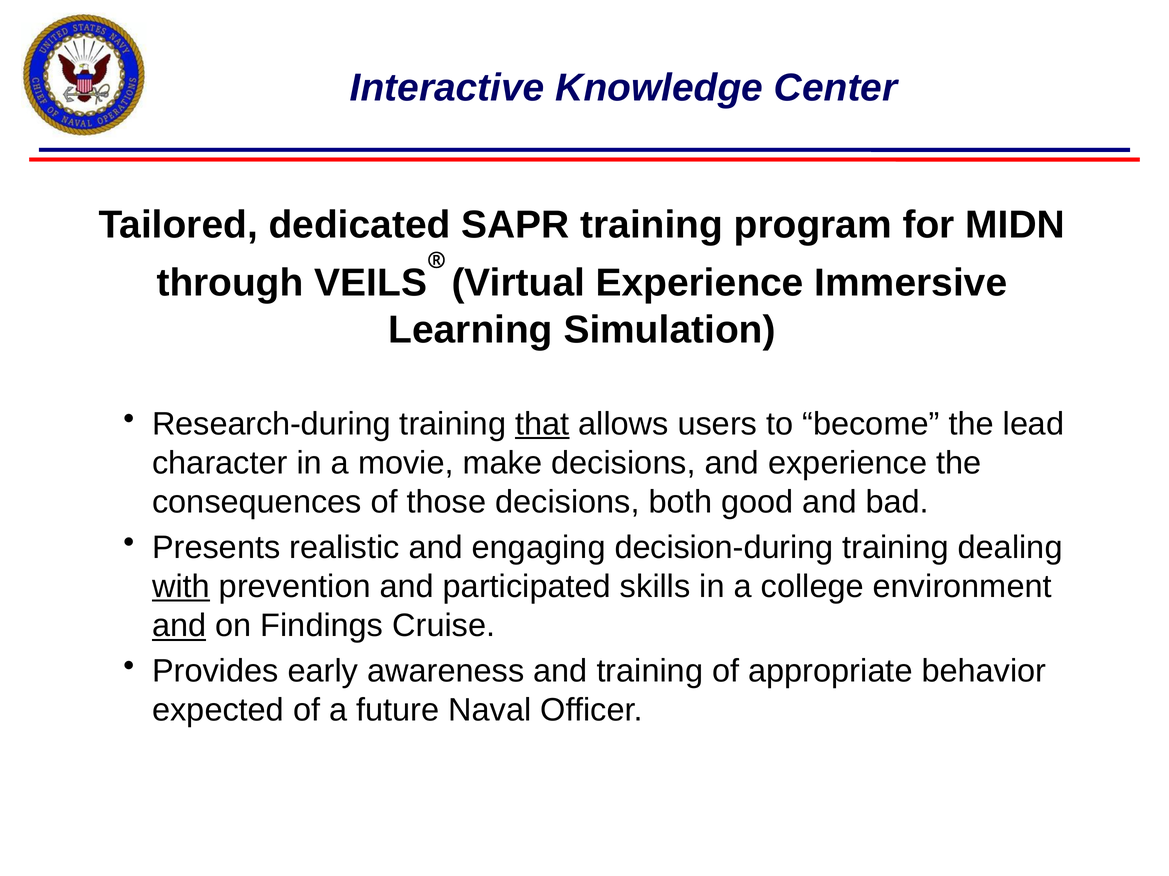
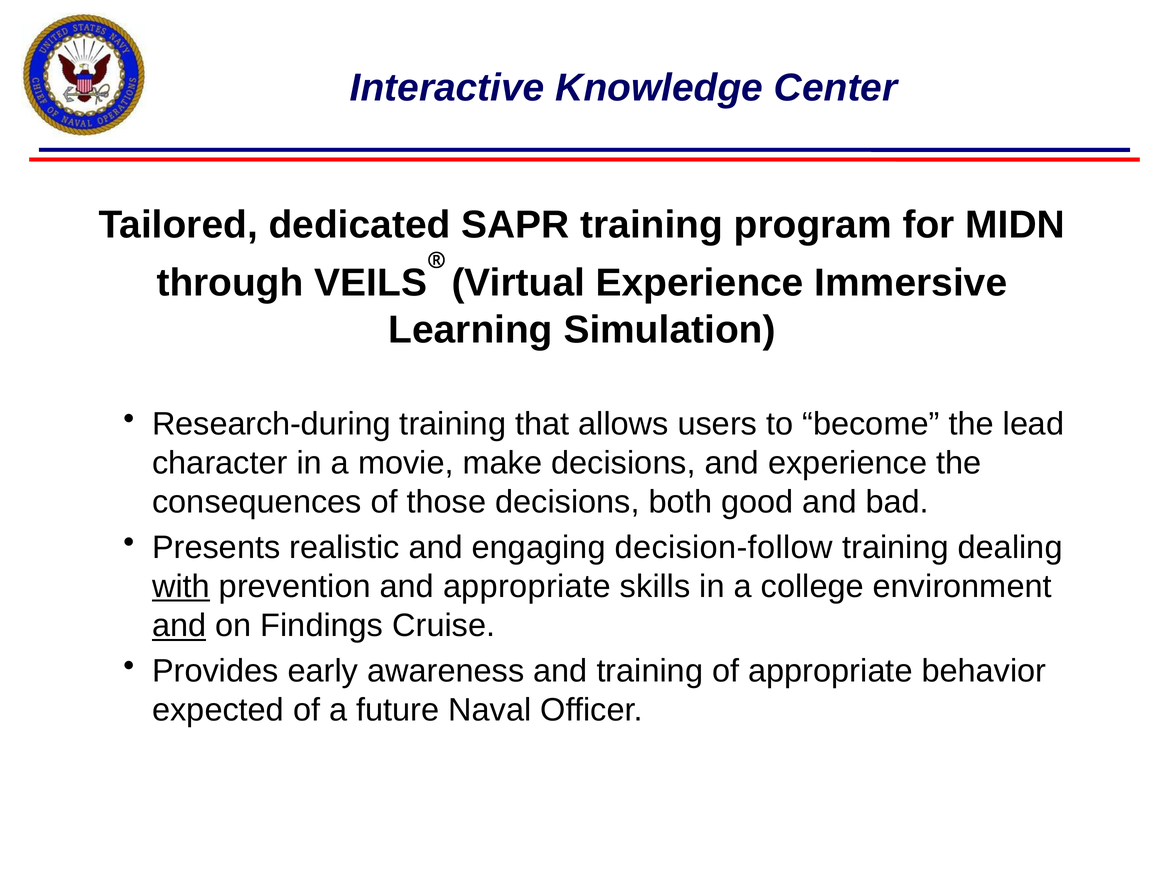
that underline: present -> none
decision-during: decision-during -> decision-follow
and participated: participated -> appropriate
